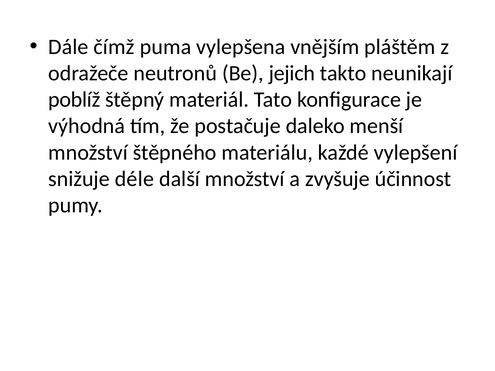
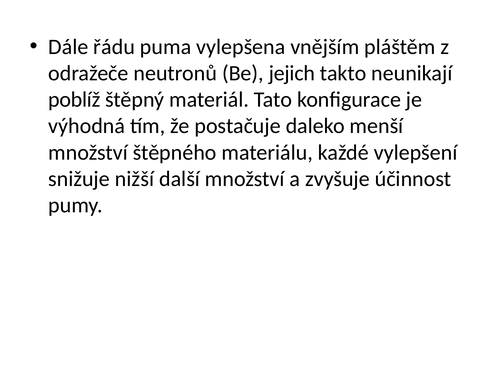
čímž: čímž -> řádu
déle: déle -> nižší
